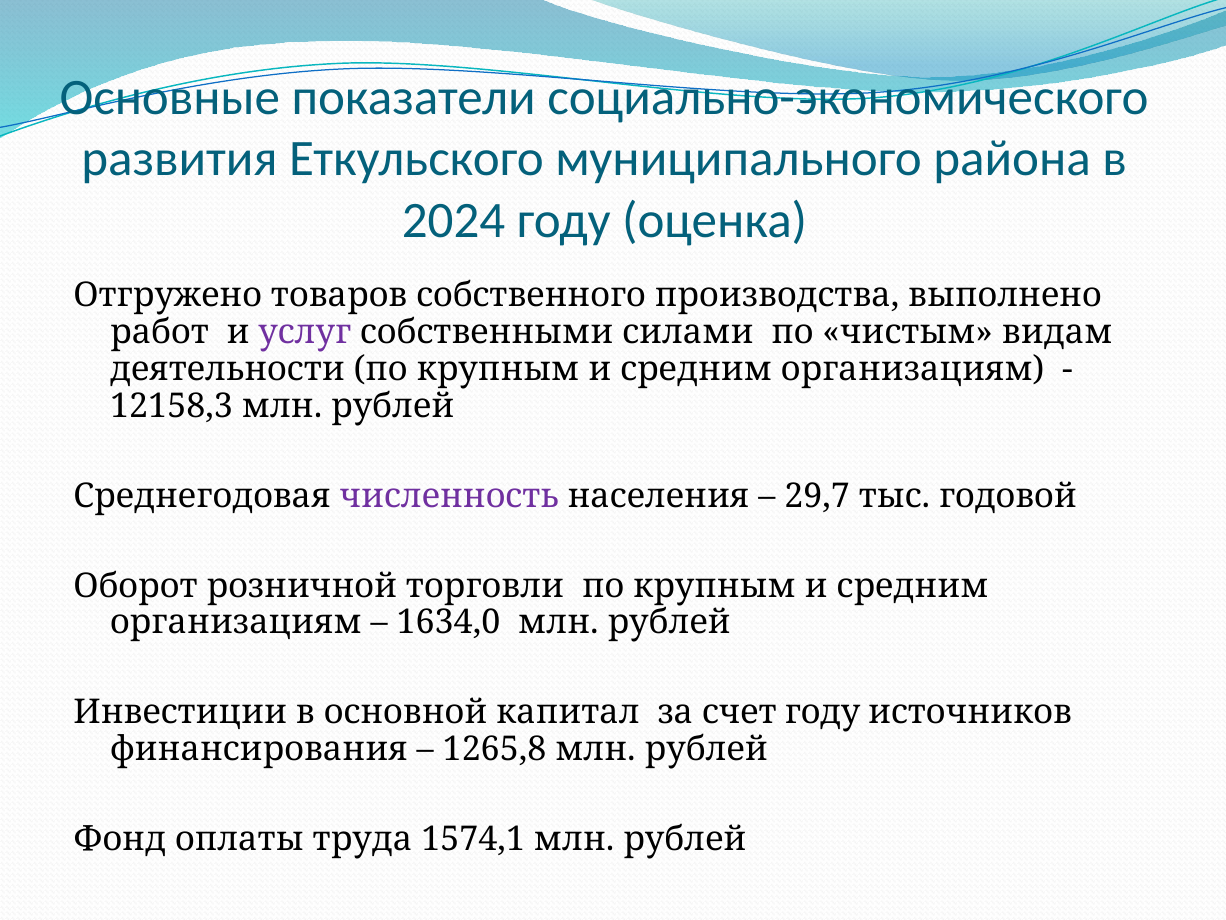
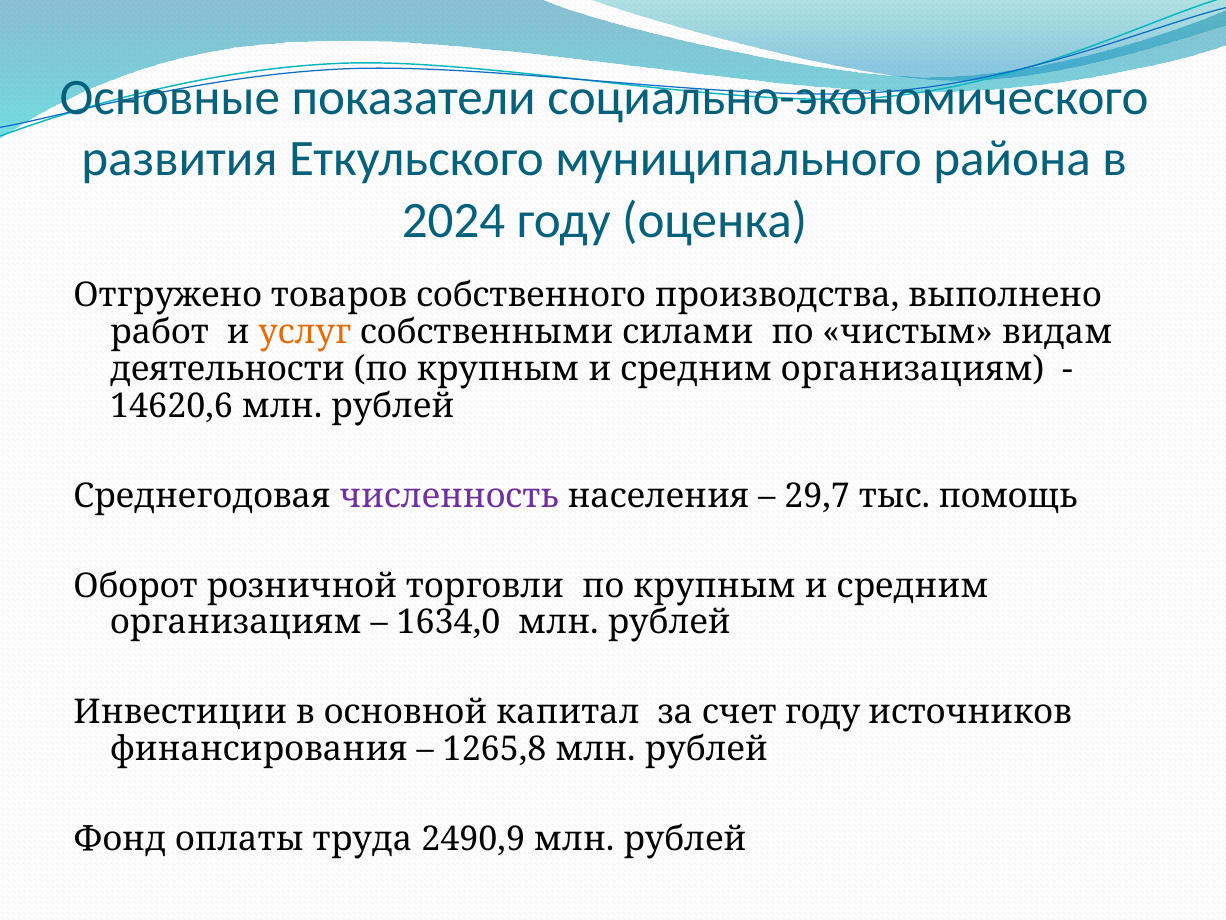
услуг colour: purple -> orange
12158,3: 12158,3 -> 14620,6
годовой: годовой -> помощь
1574,1: 1574,1 -> 2490,9
